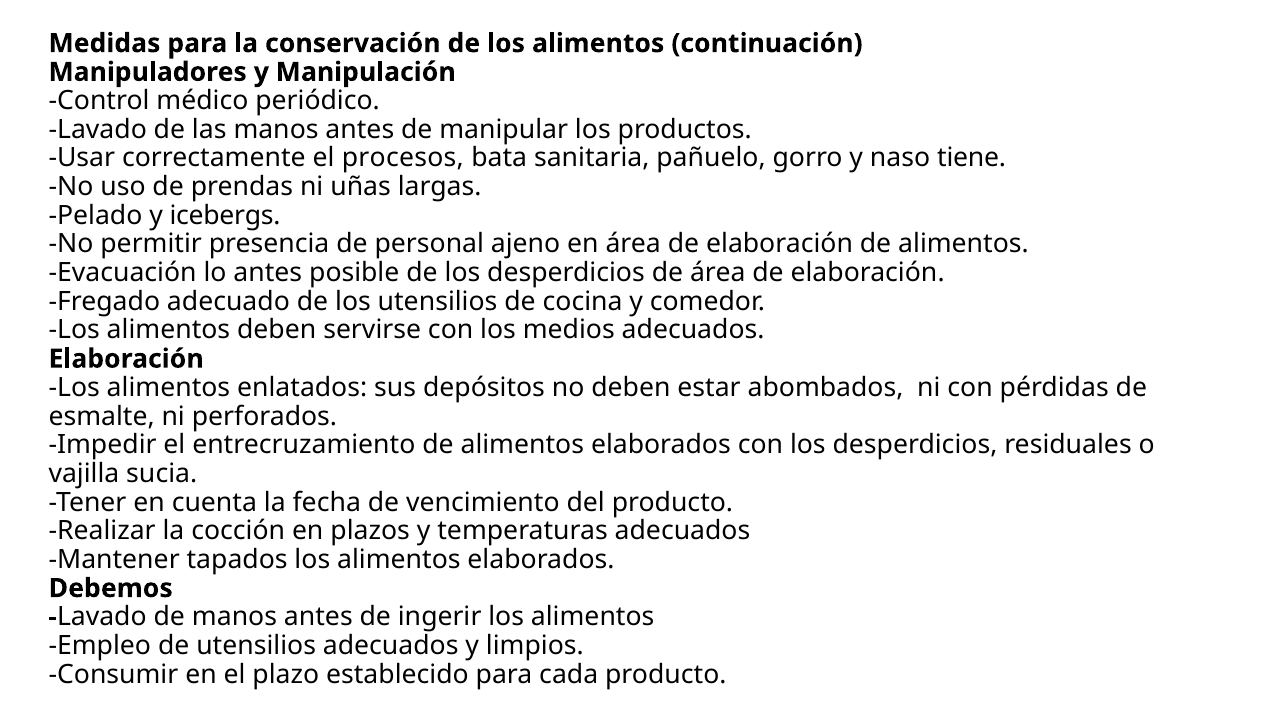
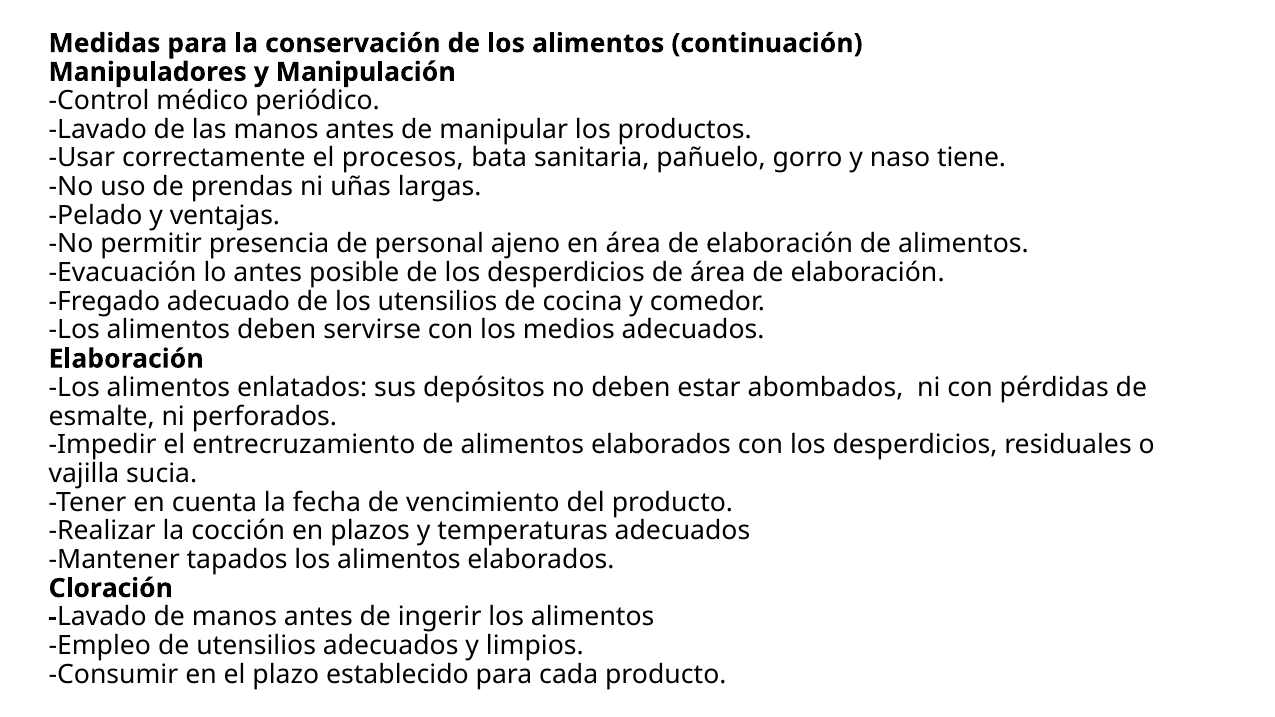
icebergs: icebergs -> ventajas
Debemos: Debemos -> Cloración
